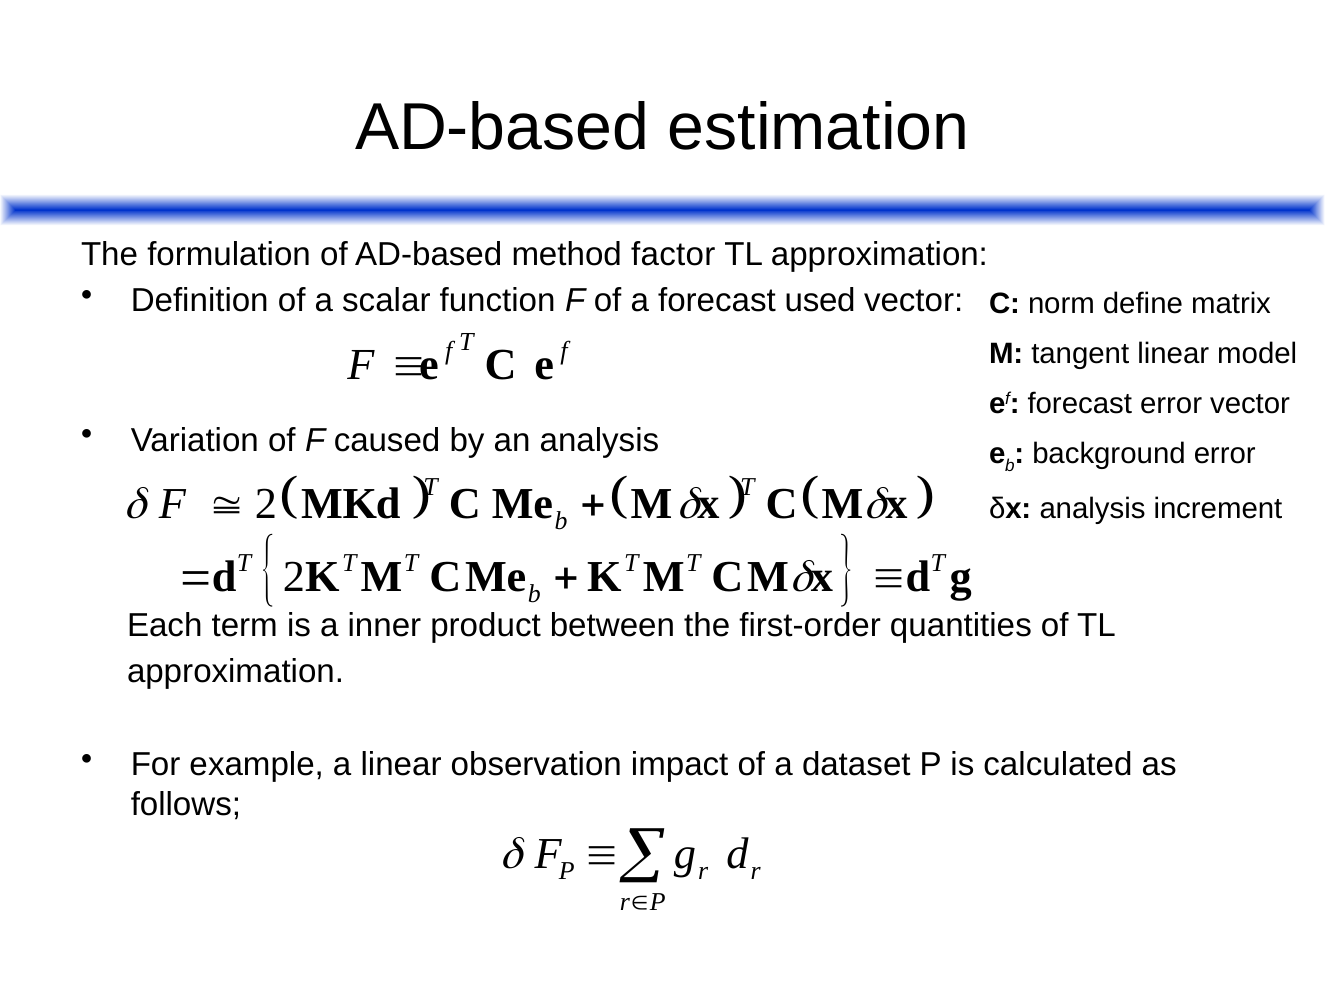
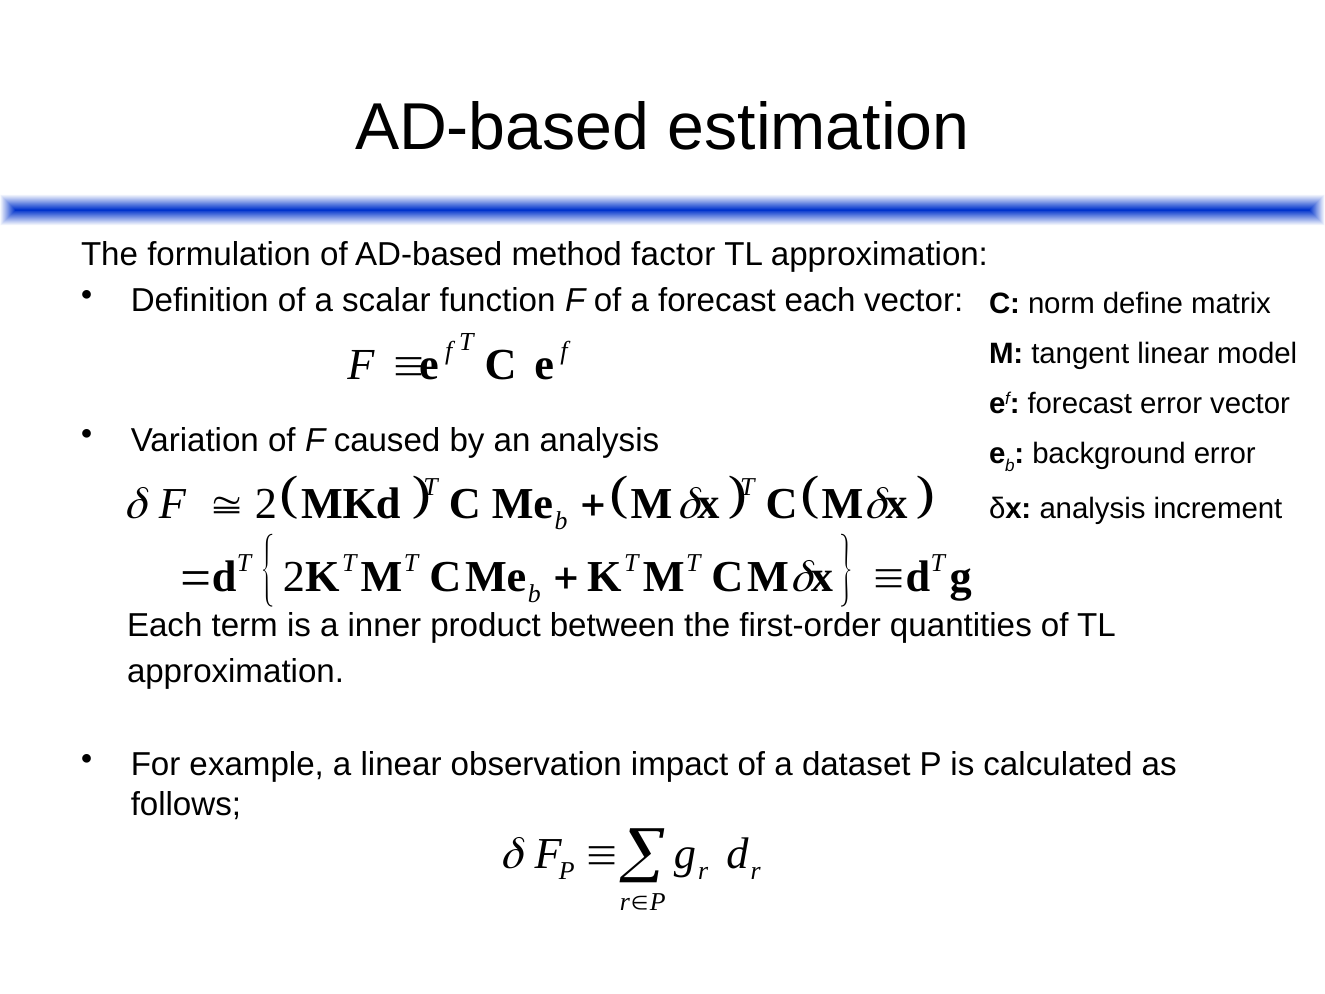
forecast used: used -> each
